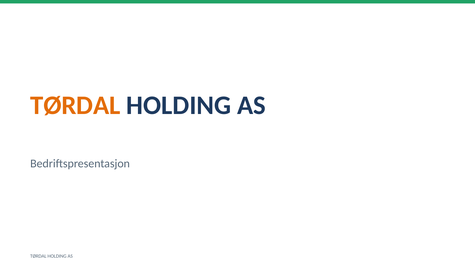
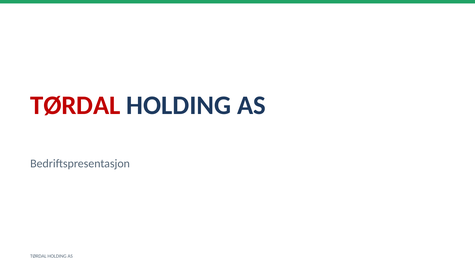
TØRDAL at (75, 105) colour: orange -> red
